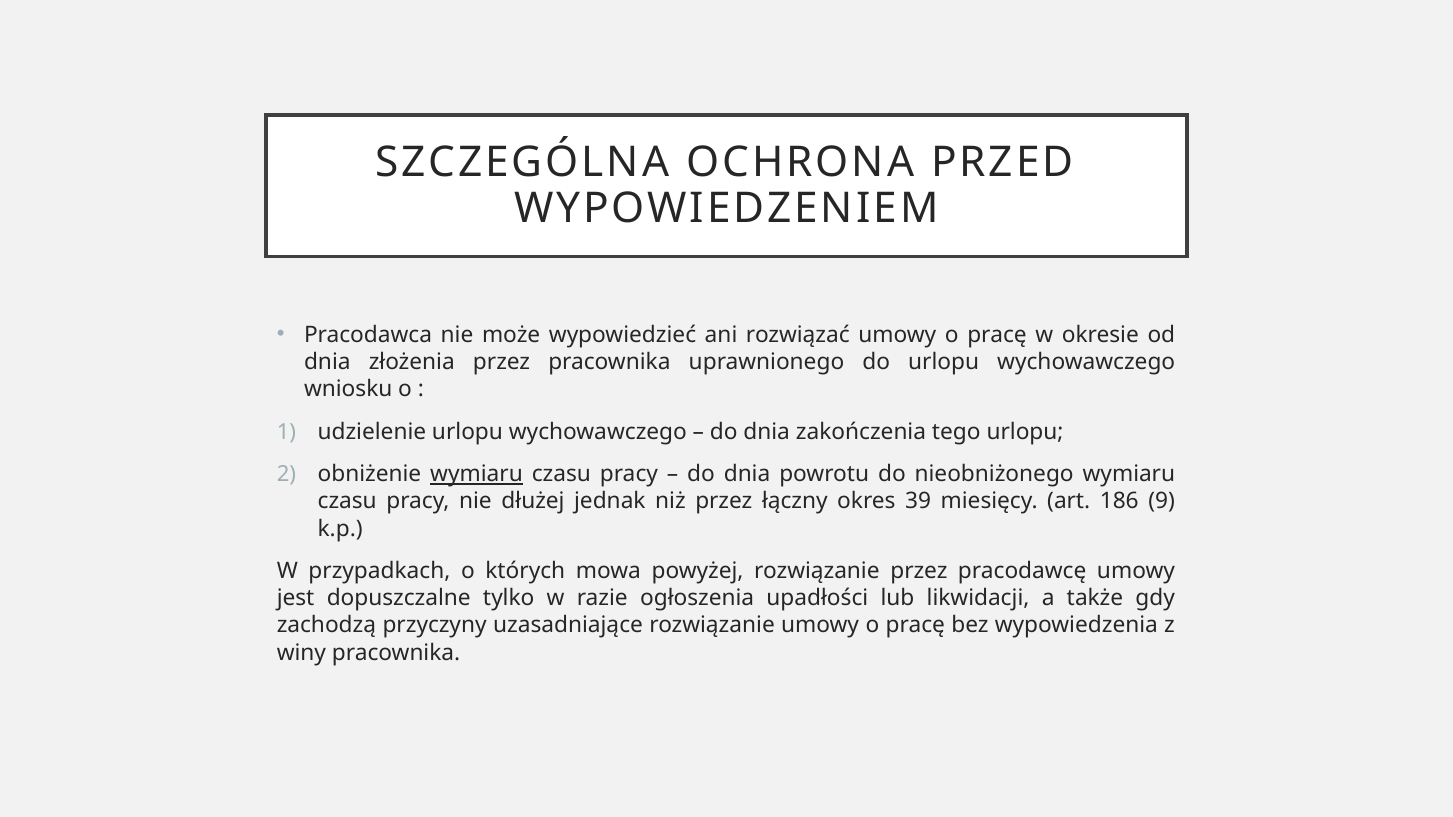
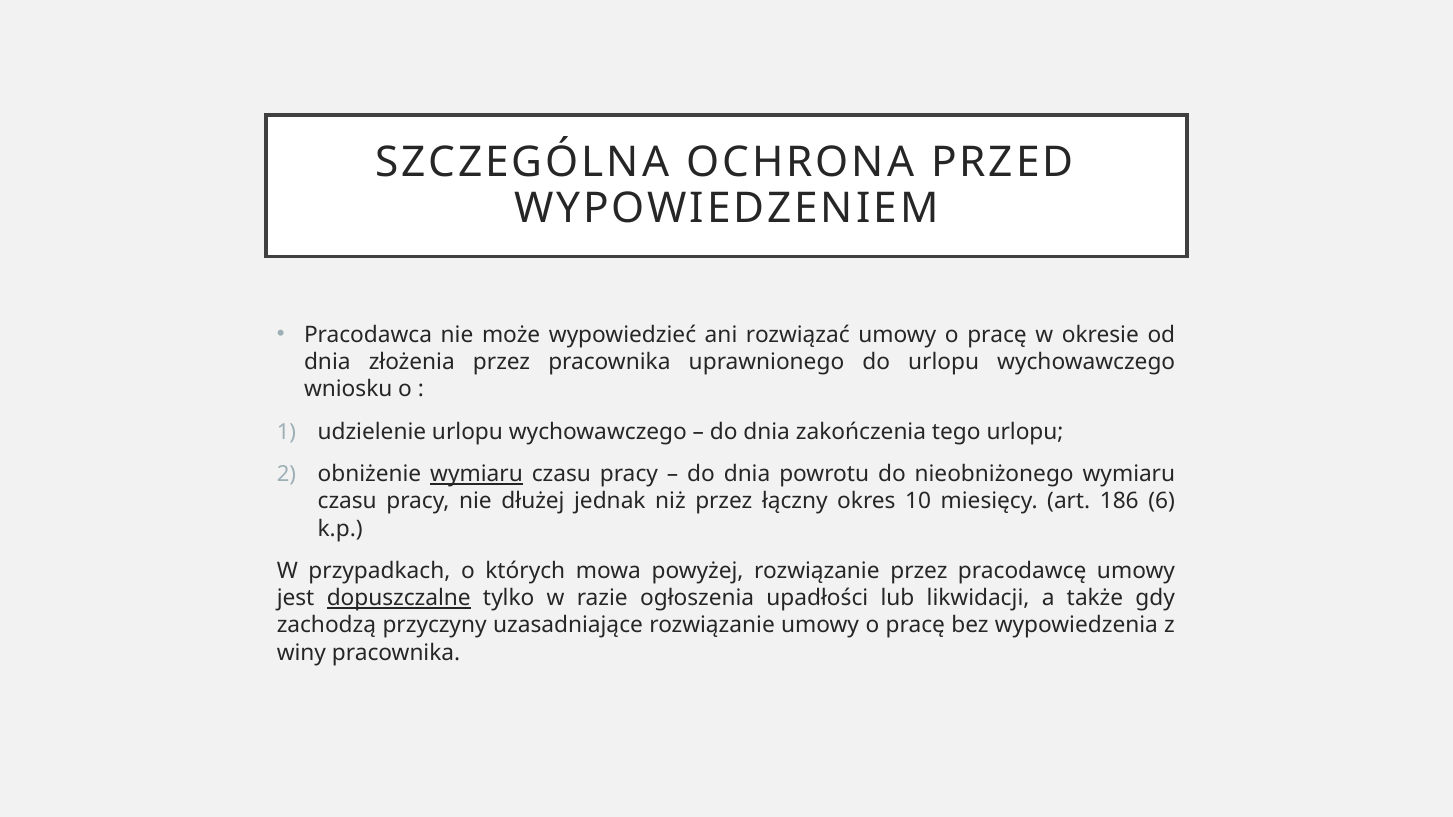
39: 39 -> 10
9: 9 -> 6
dopuszczalne underline: none -> present
